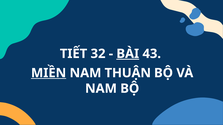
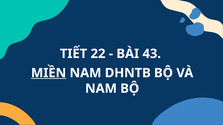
32: 32 -> 22
BÀI underline: present -> none
THUẬN: THUẬN -> DHNTB
